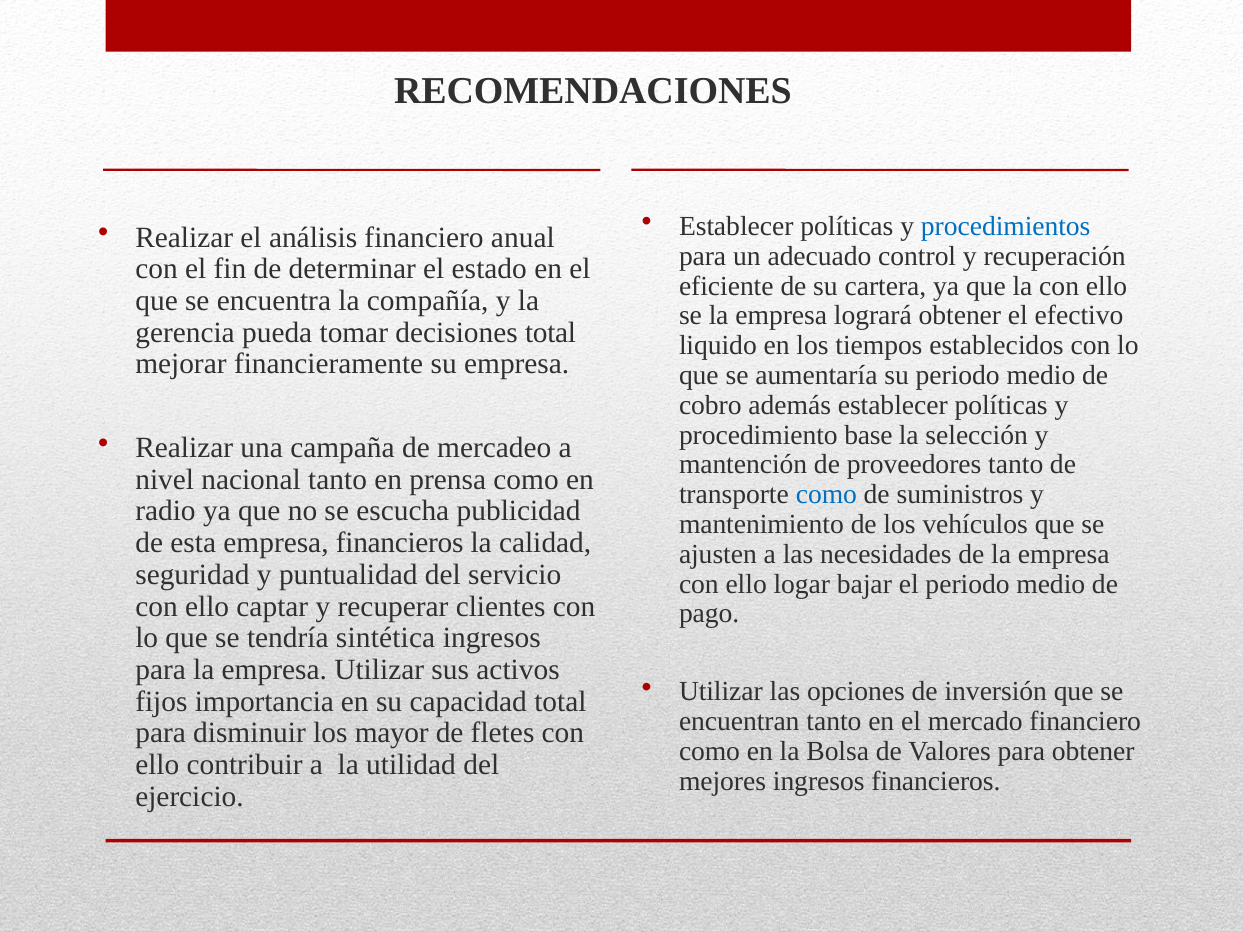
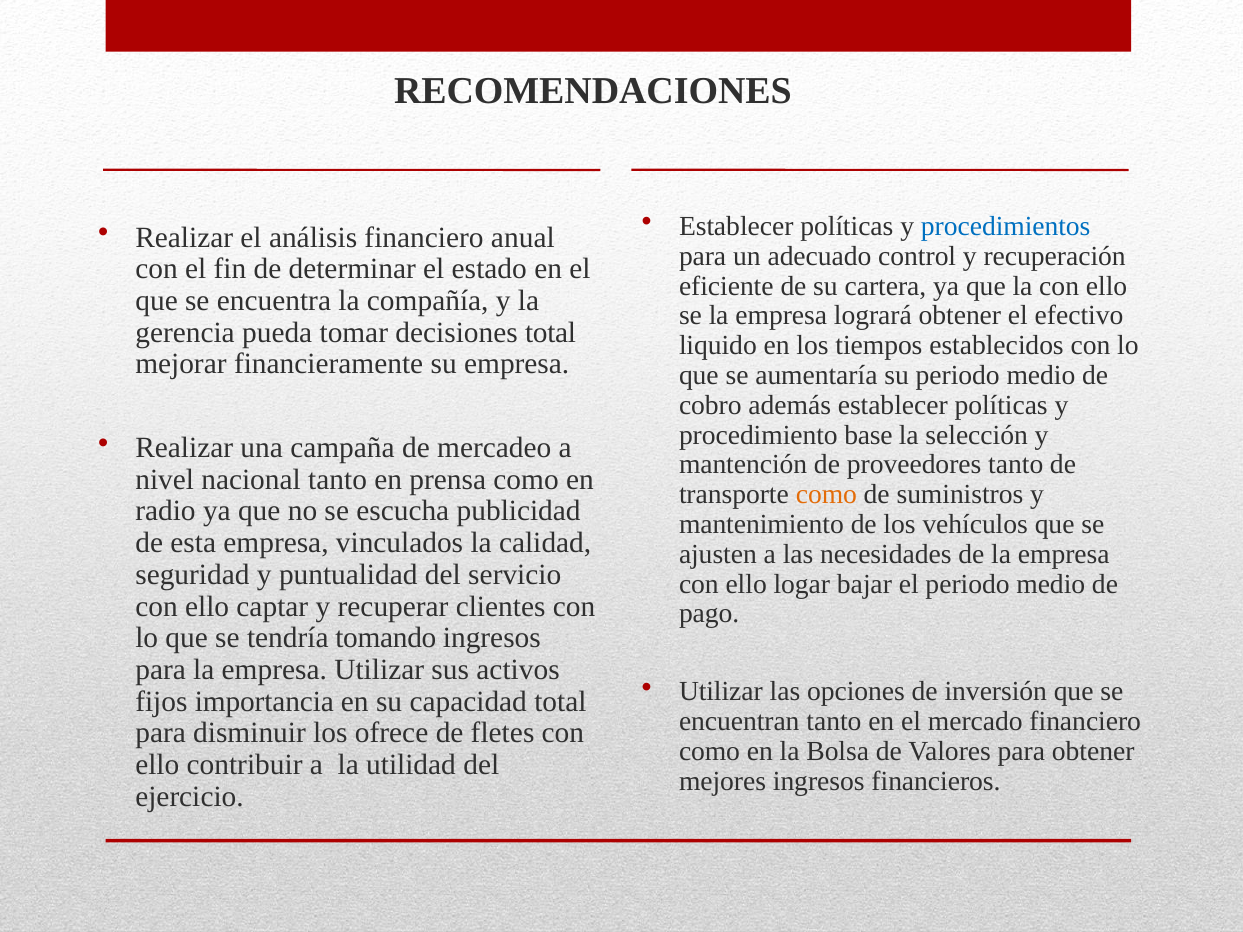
como at (826, 495) colour: blue -> orange
empresa financieros: financieros -> vinculados
sintética: sintética -> tomando
mayor: mayor -> ofrece
